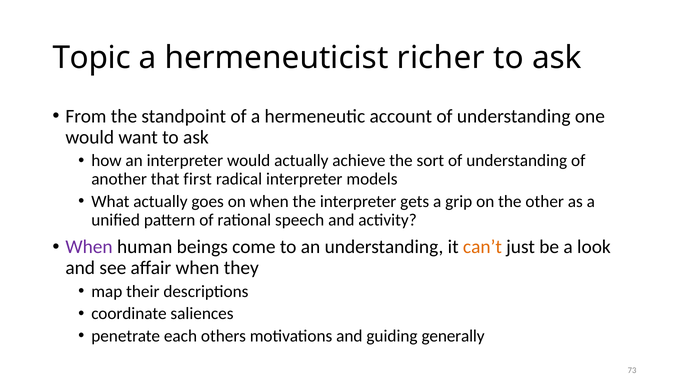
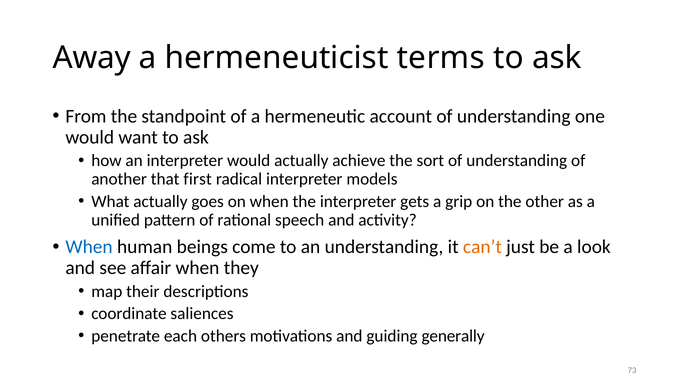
Topic: Topic -> Away
richer: richer -> terms
When at (89, 247) colour: purple -> blue
